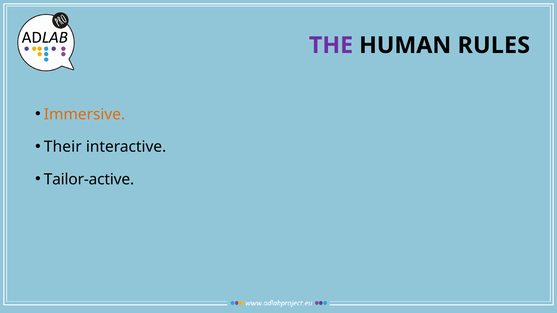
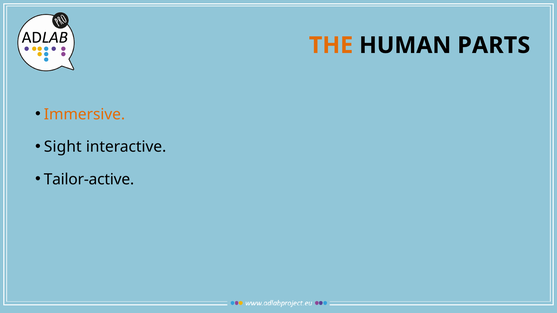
THE colour: purple -> orange
RULES: RULES -> PARTS
Their: Their -> Sight
